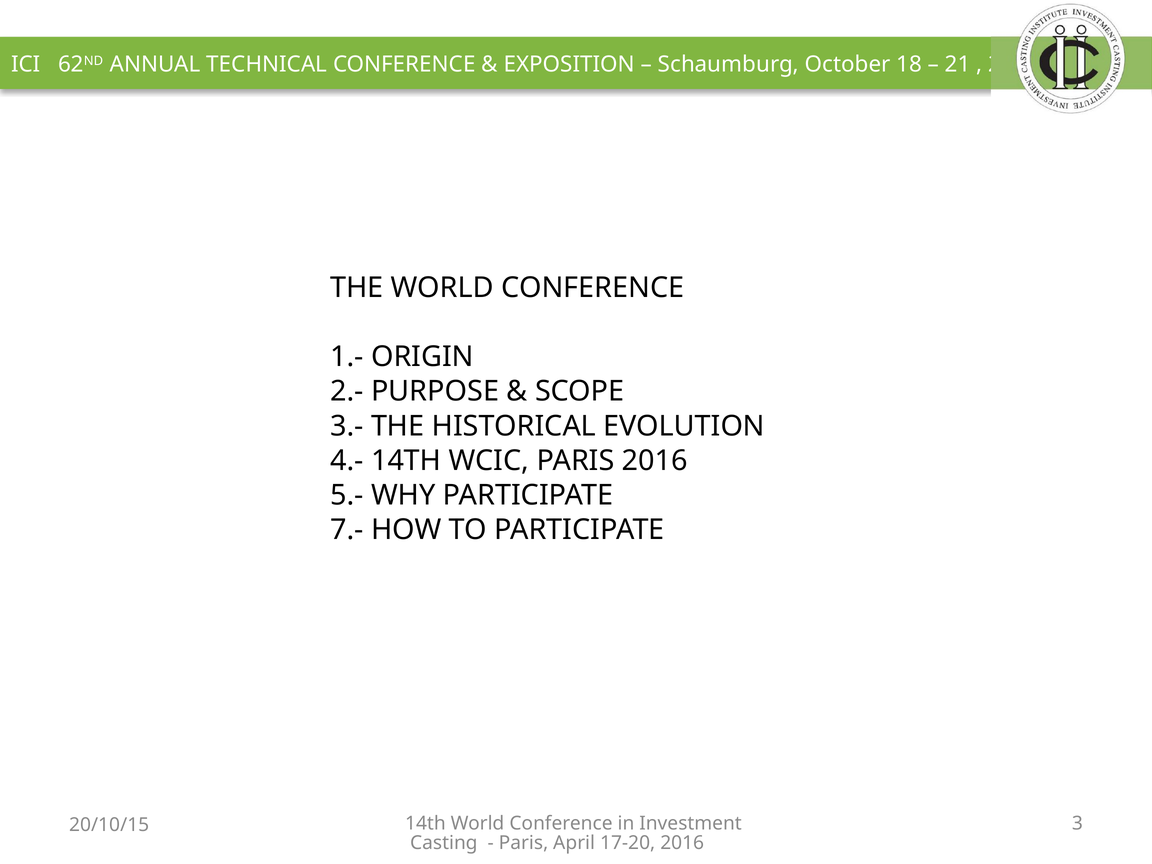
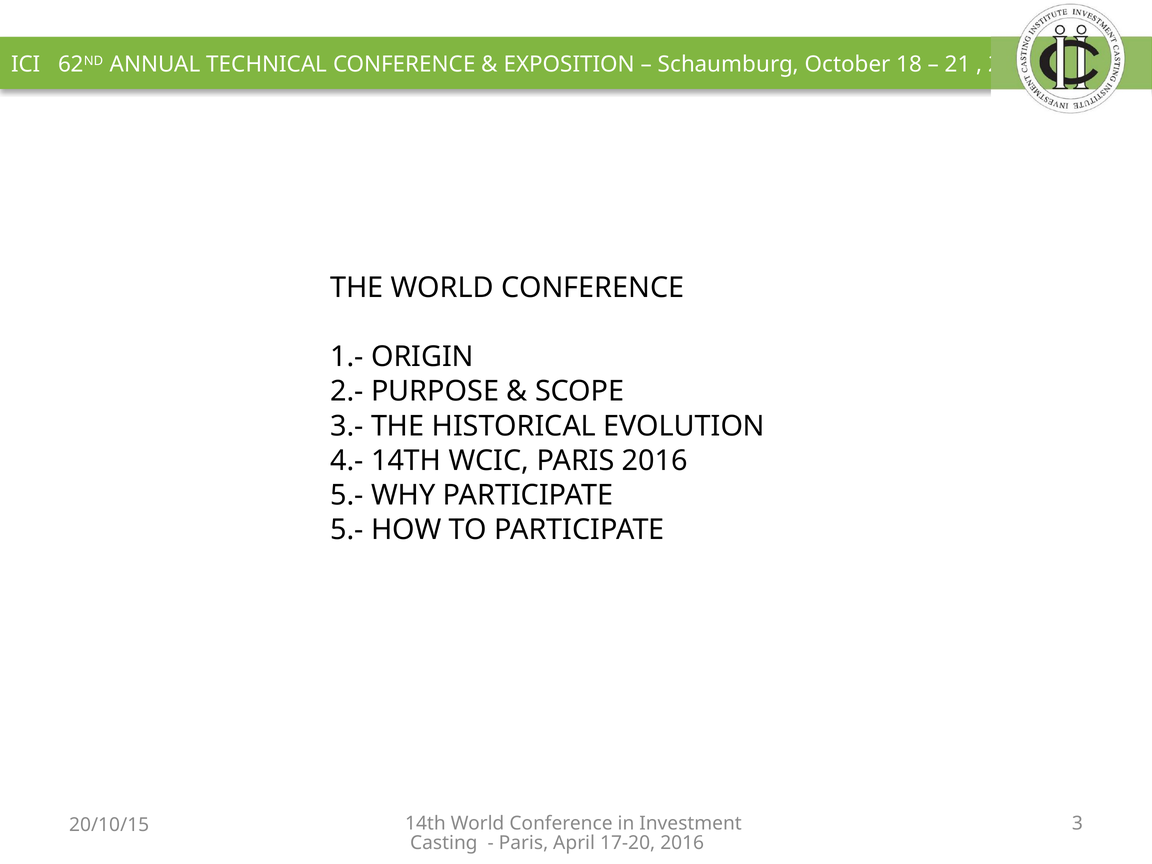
7.- at (347, 530): 7.- -> 5.-
